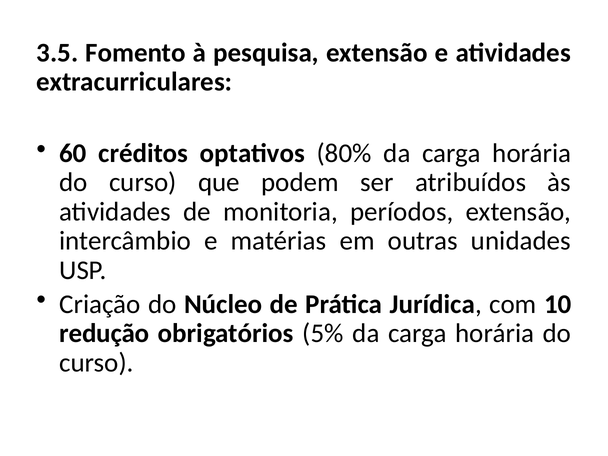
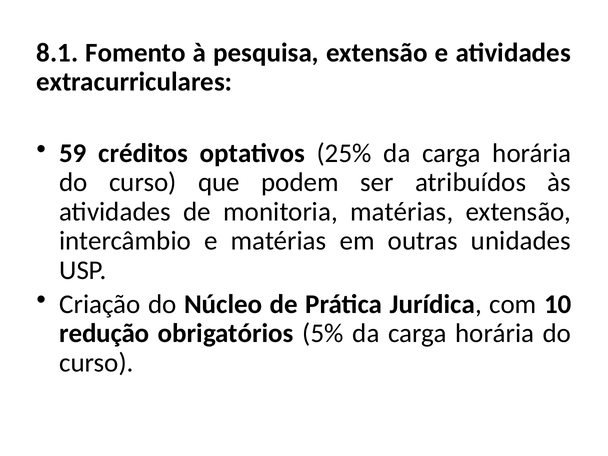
3.5: 3.5 -> 8.1
60: 60 -> 59
80%: 80% -> 25%
monitoria períodos: períodos -> matérias
